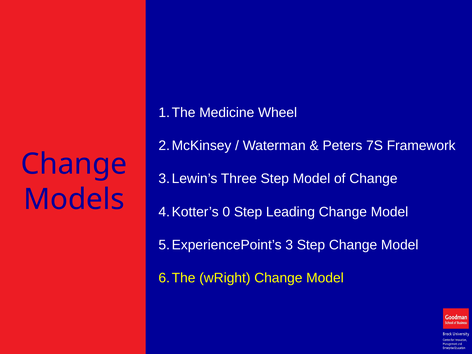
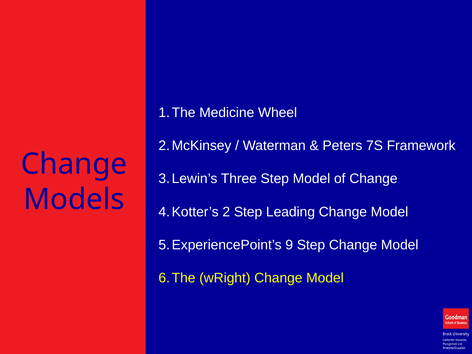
0: 0 -> 2
3: 3 -> 9
